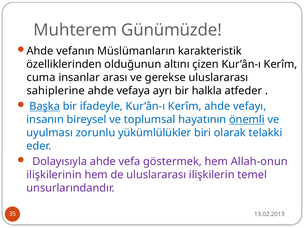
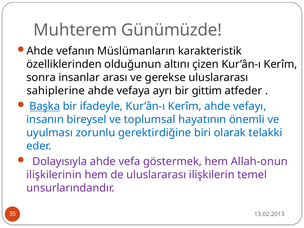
cuma: cuma -> sonra
halkla: halkla -> gittim
önemli underline: present -> none
yükümlülükler: yükümlülükler -> gerektirdiğine
